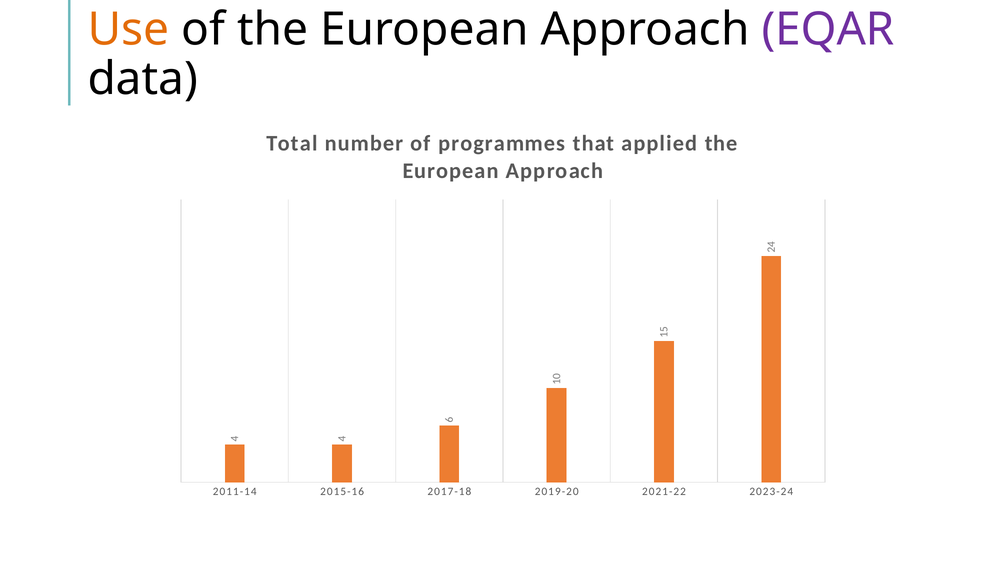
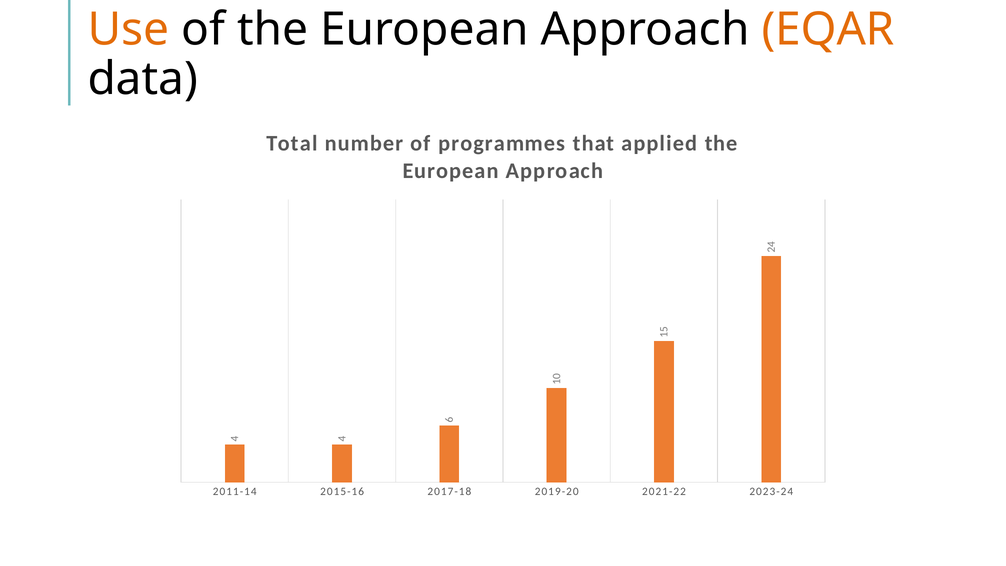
EQAR colour: purple -> orange
